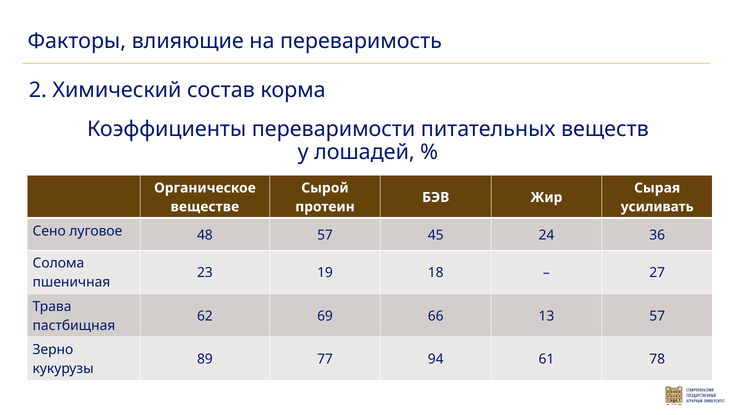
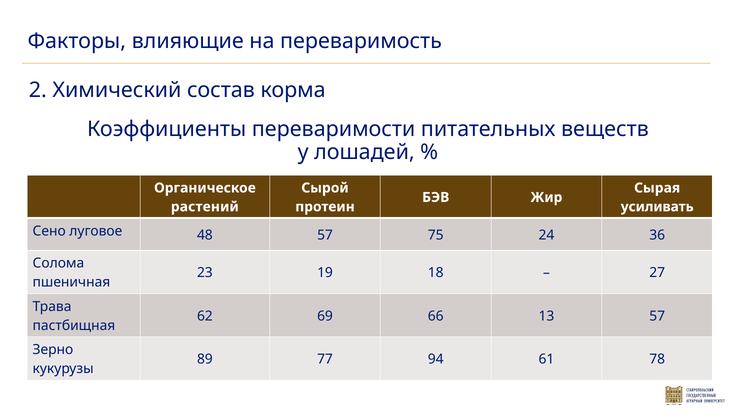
веществе: веществе -> растений
45: 45 -> 75
